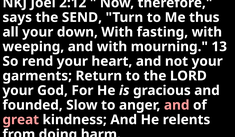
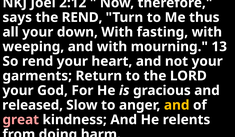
the SEND: SEND -> REND
founded: founded -> released
and at (177, 106) colour: pink -> yellow
